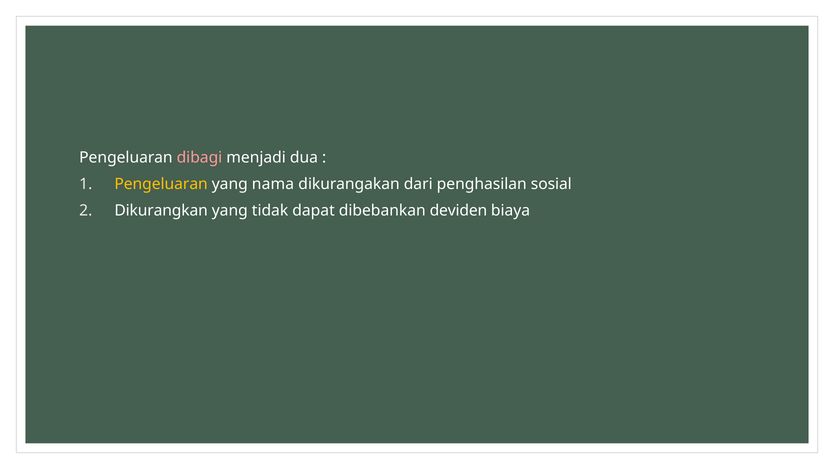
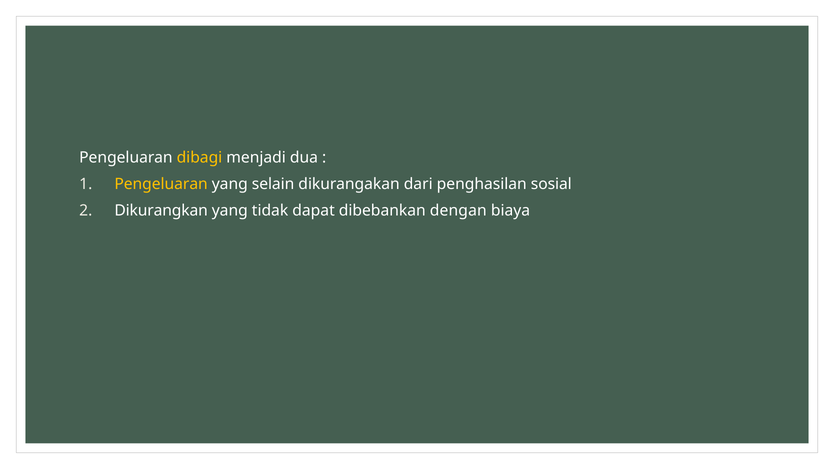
dibagi colour: pink -> yellow
nama: nama -> selain
deviden: deviden -> dengan
